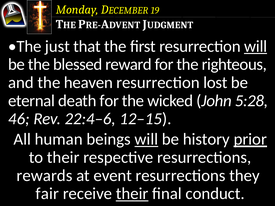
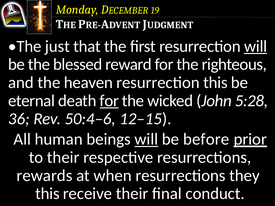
resurrection lost: lost -> this
for at (109, 101) underline: none -> present
46: 46 -> 36
22:4–6: 22:4–6 -> 50:4–6
history: history -> before
event: event -> when
fair at (47, 194): fair -> this
their at (132, 194) underline: present -> none
